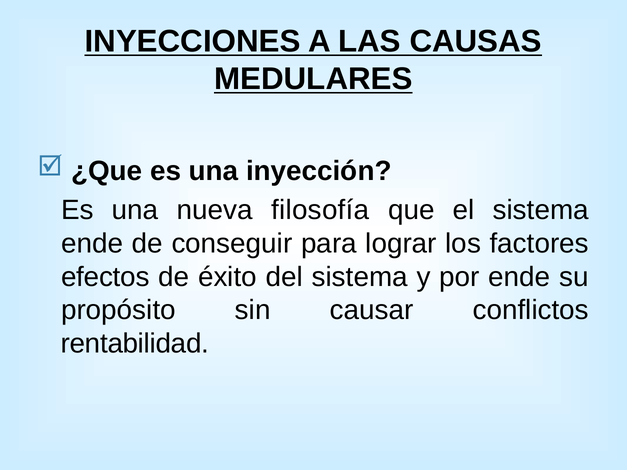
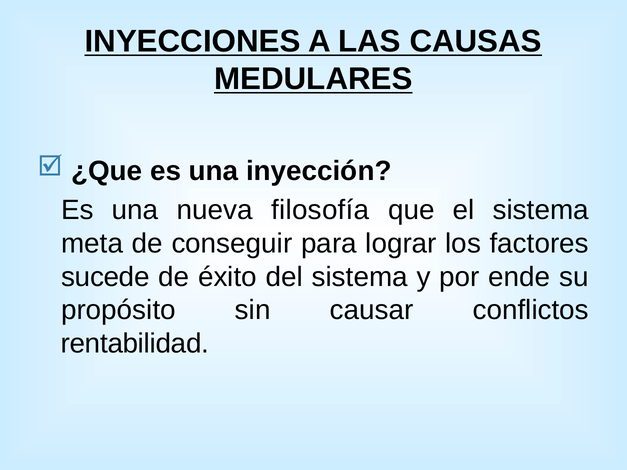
ende at (92, 244): ende -> meta
efectos: efectos -> sucede
